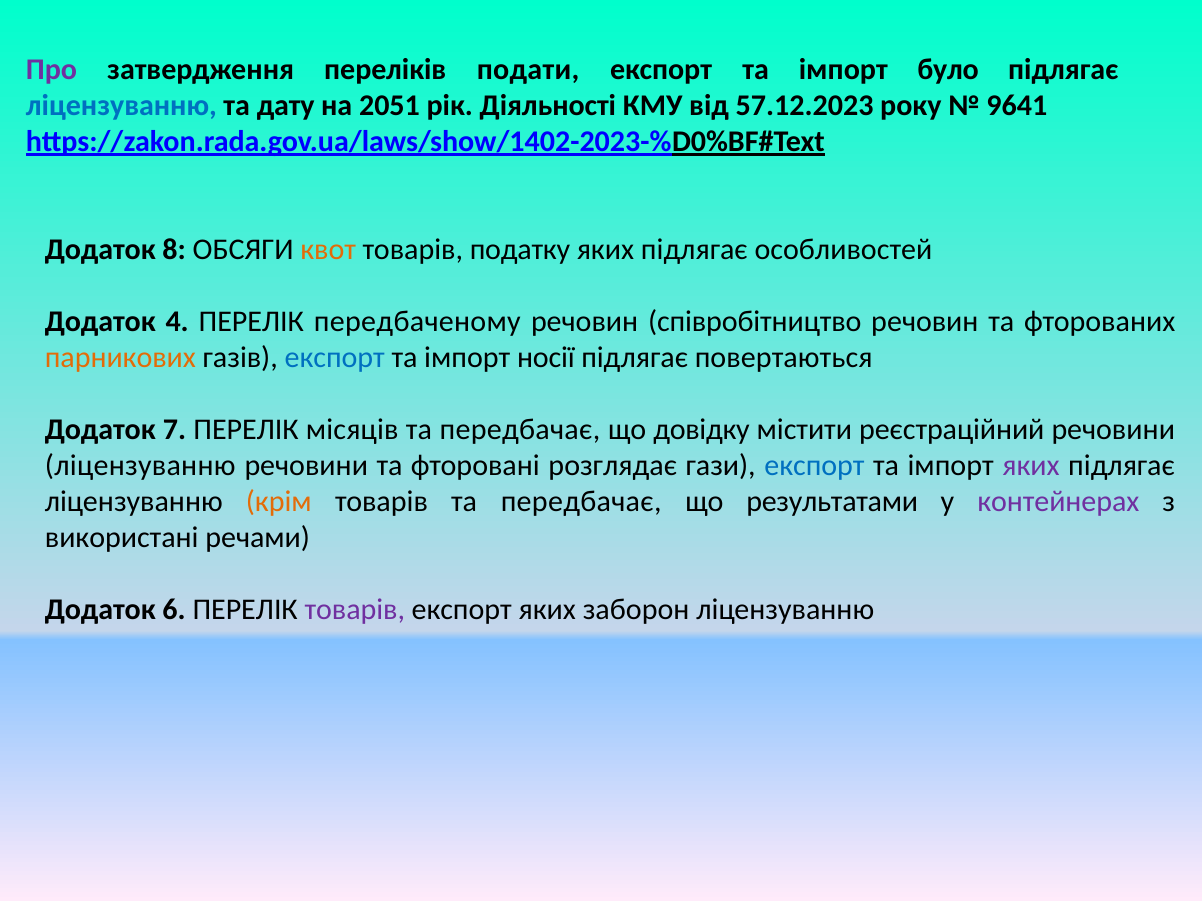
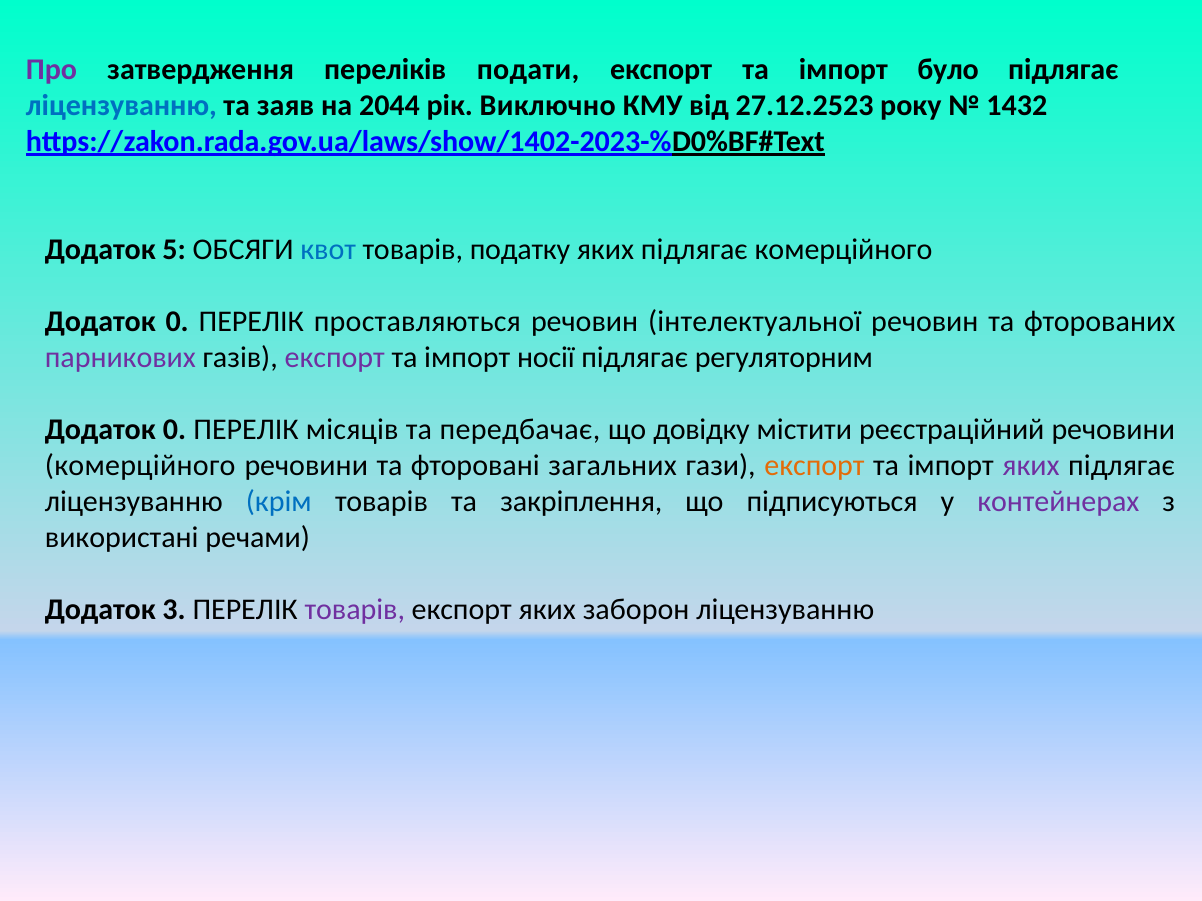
дату: дату -> заяв
2051: 2051 -> 2044
Діяльності: Діяльності -> Виключно
57.12.2023: 57.12.2023 -> 27.12.2523
9641: 9641 -> 1432
8: 8 -> 5
квот colour: orange -> blue
підлягає особливостей: особливостей -> комерційного
4 at (177, 322): 4 -> 0
передбаченому: передбаченому -> проставляються
спiвробiтництво: спiвробiтництво -> інтелектуальної
парникових colour: orange -> purple
експорт at (335, 358) colour: blue -> purple
повертаються: повертаються -> регуляторним
7 at (174, 430): 7 -> 0
ліцензуванню at (140, 466): ліцензуванню -> комерційного
розглядає: розглядає -> загальних
експорт at (814, 466) colour: blue -> orange
крім colour: orange -> blue
товарів та передбачає: передбачає -> закріплення
результатами: результатами -> підписуються
6: 6 -> 3
